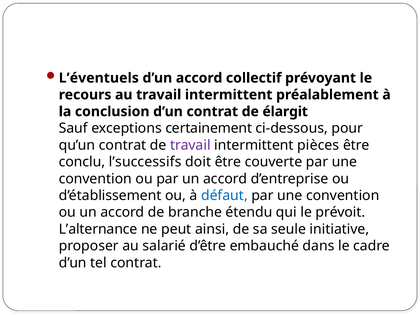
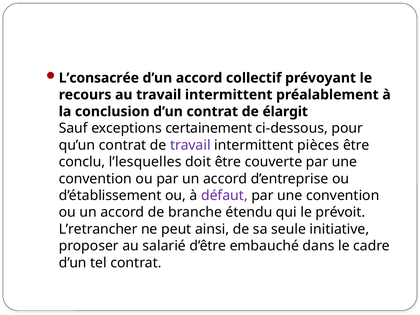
L’éventuels: L’éventuels -> L’consacrée
l’successifs: l’successifs -> l’lesquelles
défaut colour: blue -> purple
L’alternance: L’alternance -> L’retrancher
